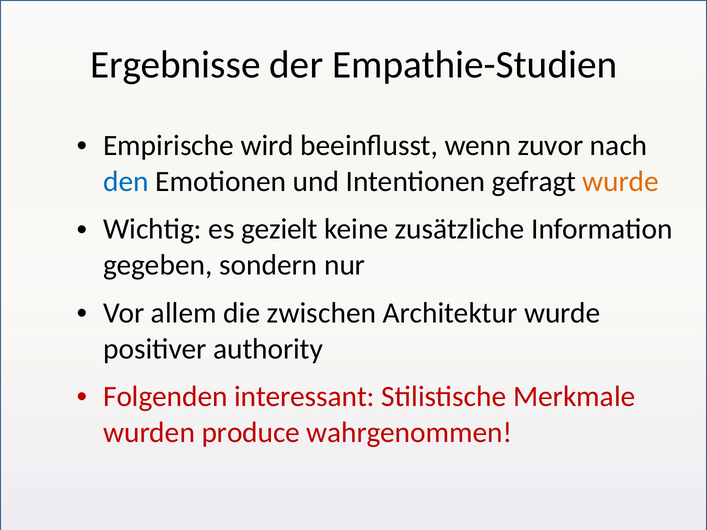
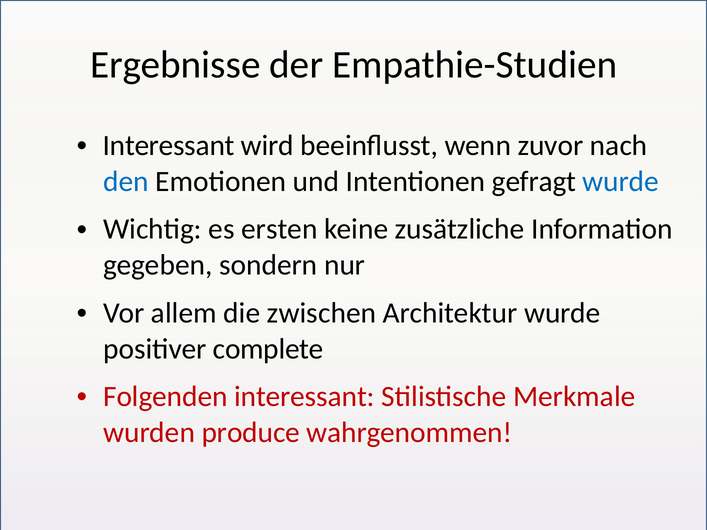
Empirische at (169, 146): Empirische -> Interessant
wurde at (621, 182) colour: orange -> blue
gezielt: gezielt -> ersten
authority: authority -> complete
